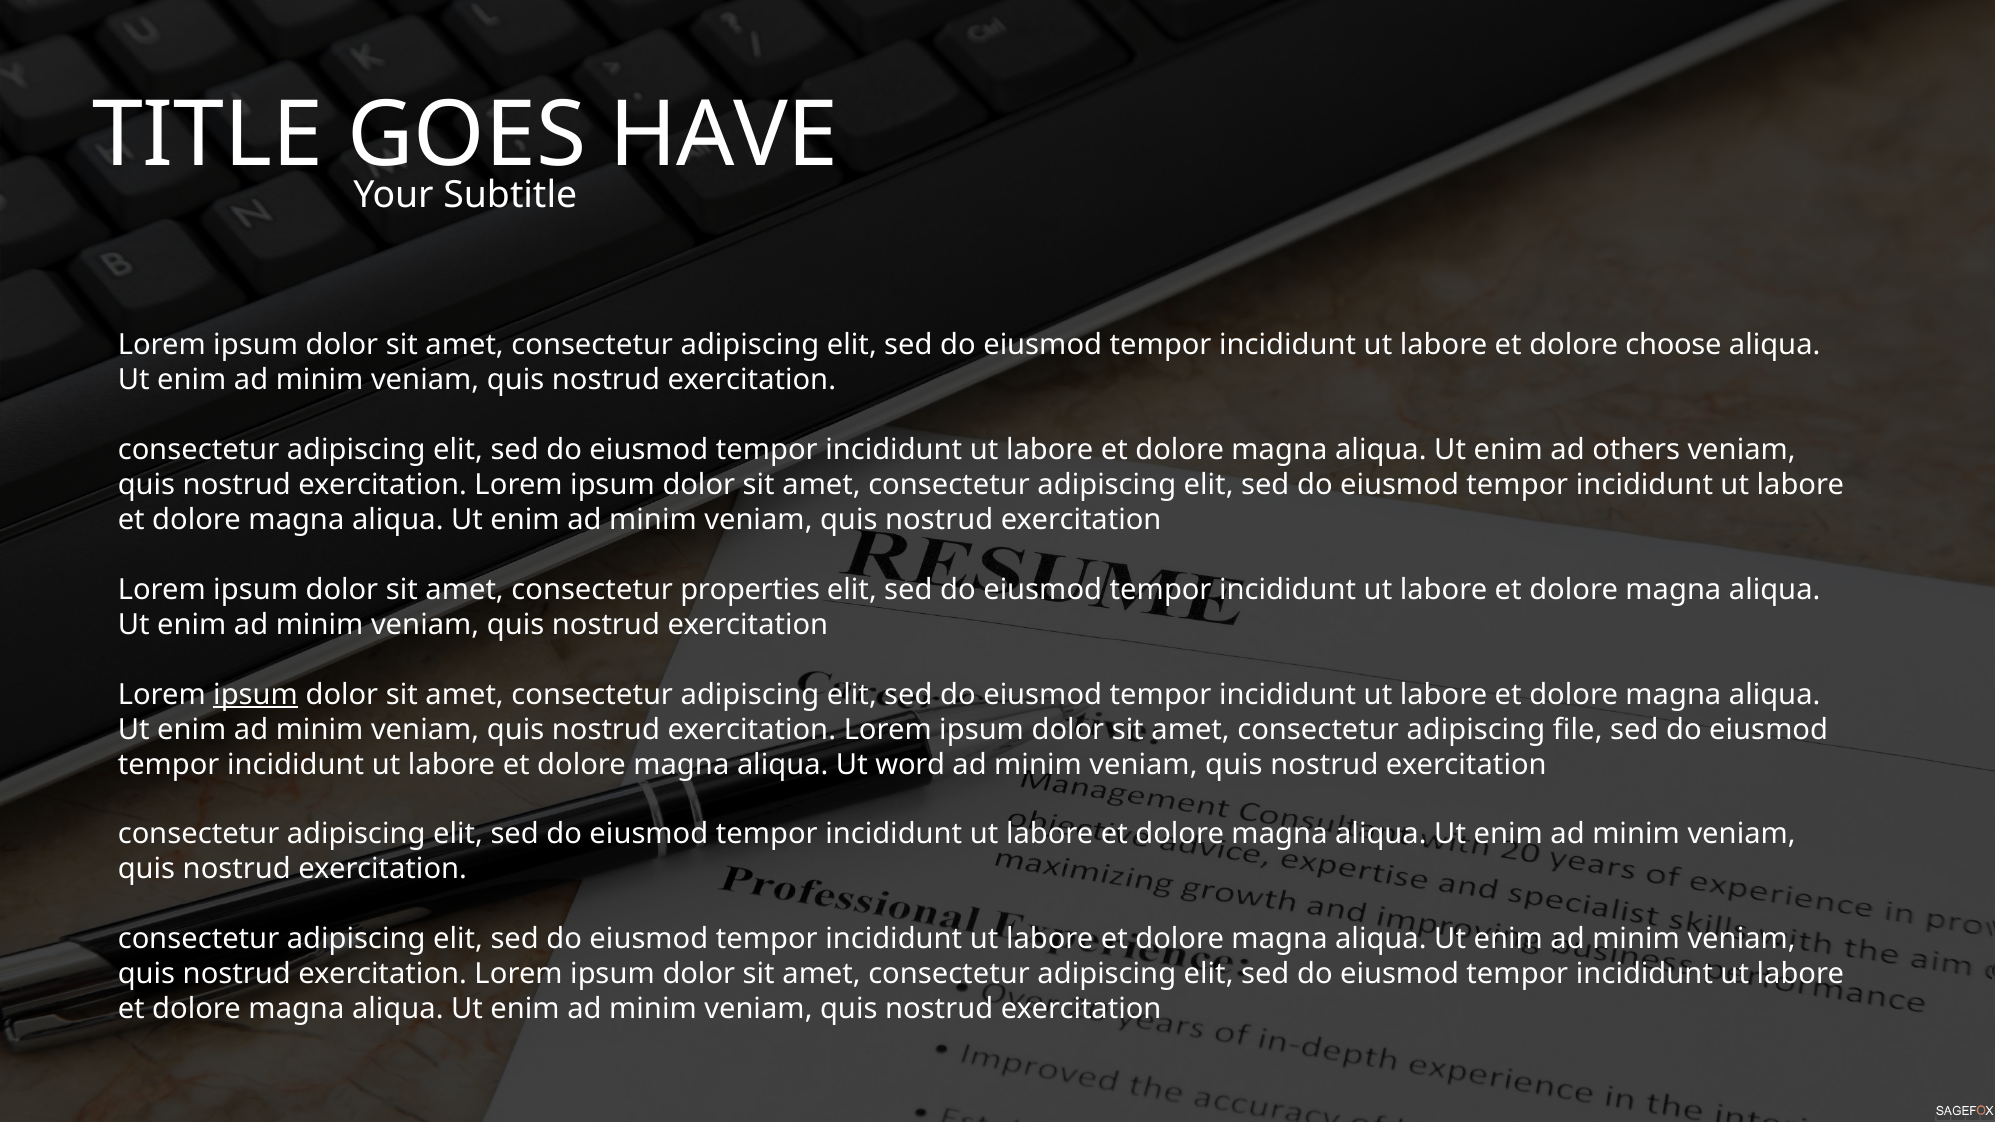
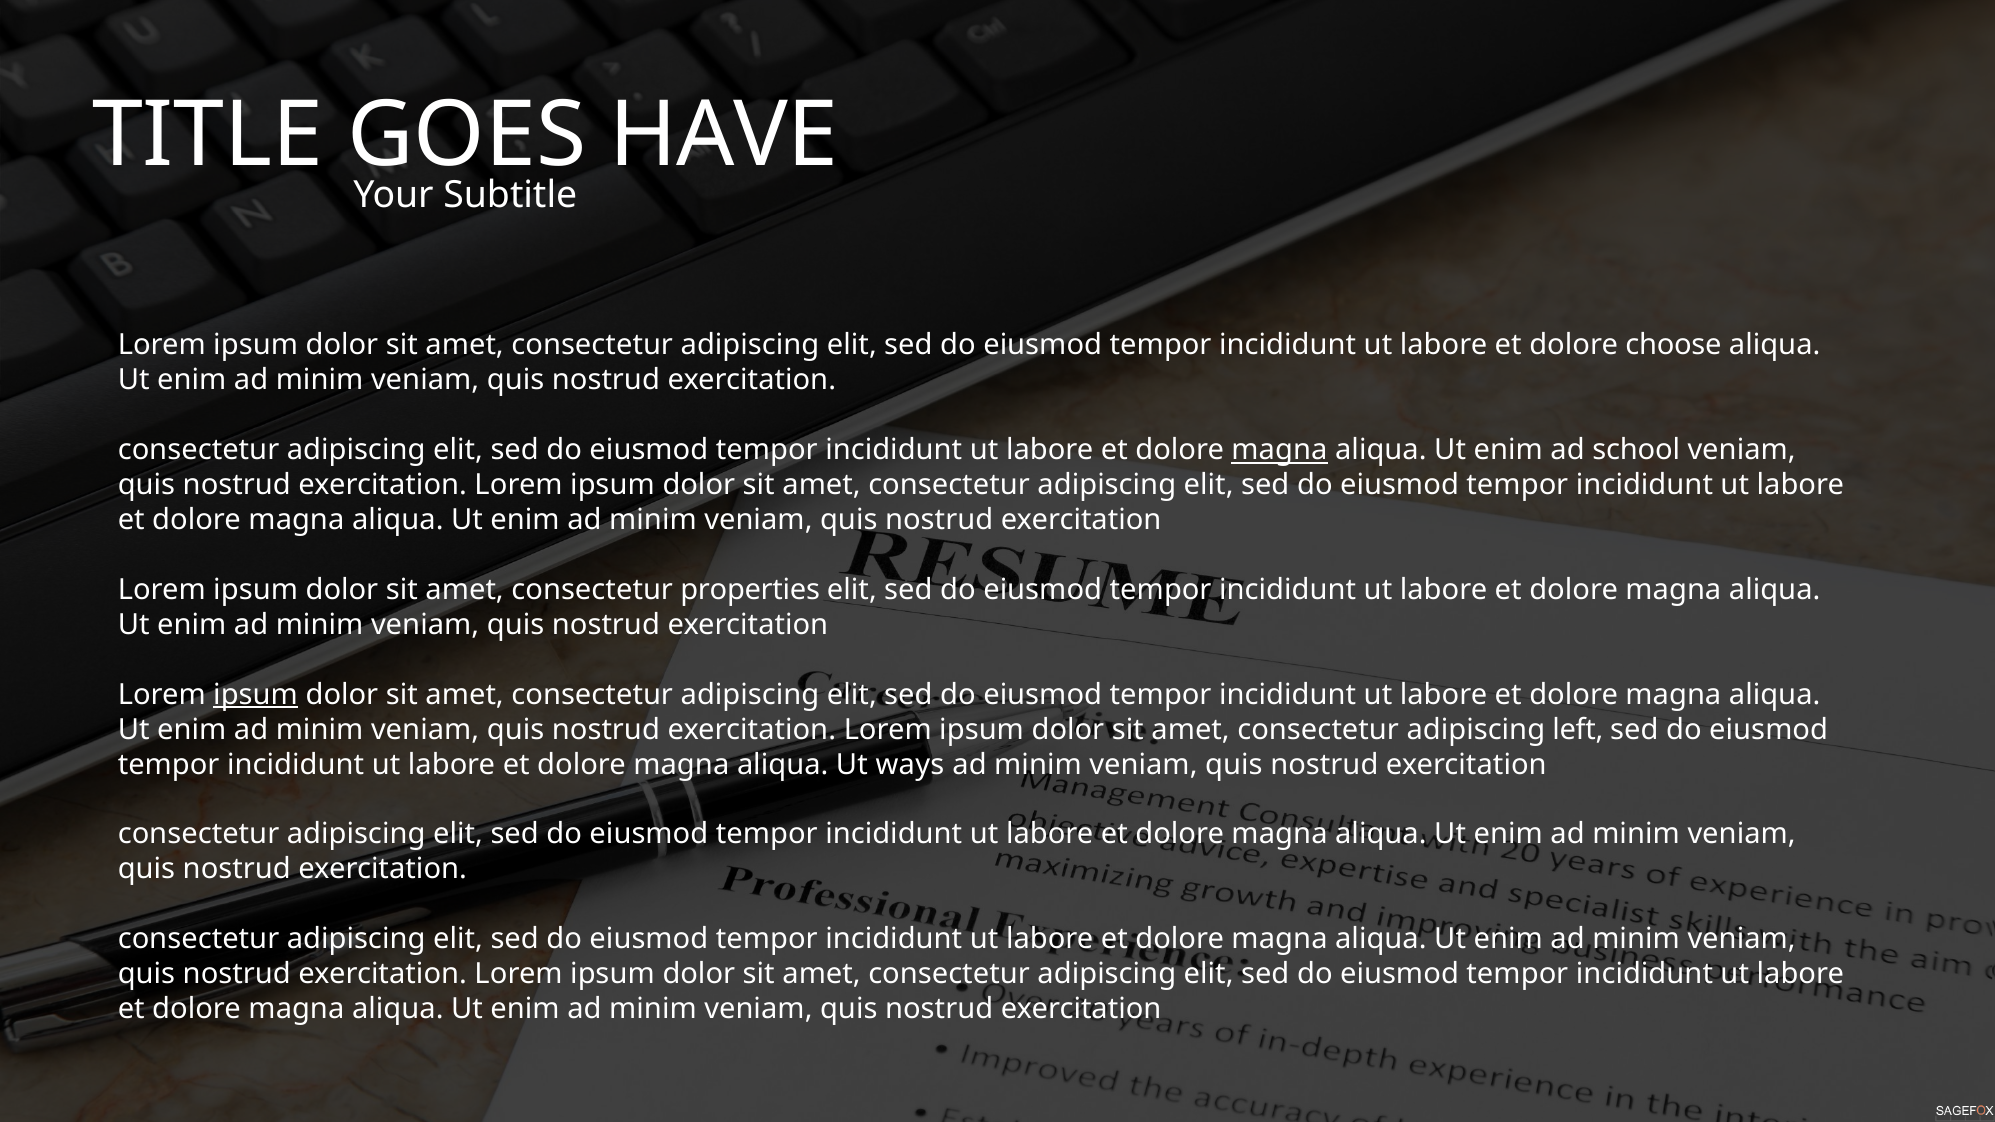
magna at (1279, 450) underline: none -> present
others: others -> school
file: file -> left
word: word -> ways
